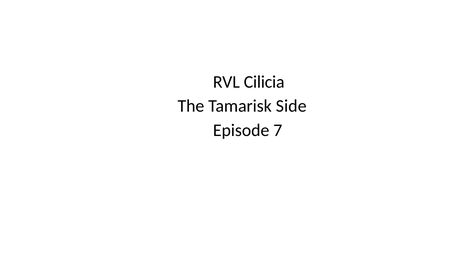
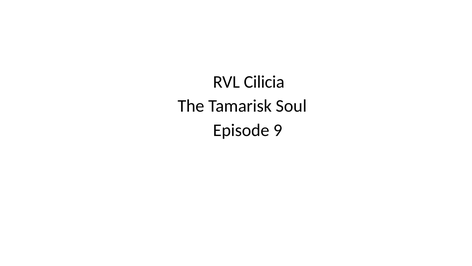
Side: Side -> Soul
7: 7 -> 9
